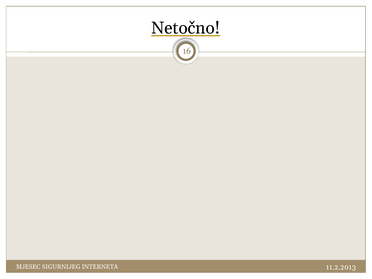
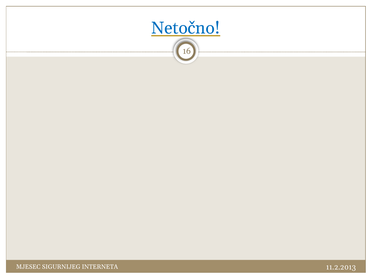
Netočno colour: black -> blue
